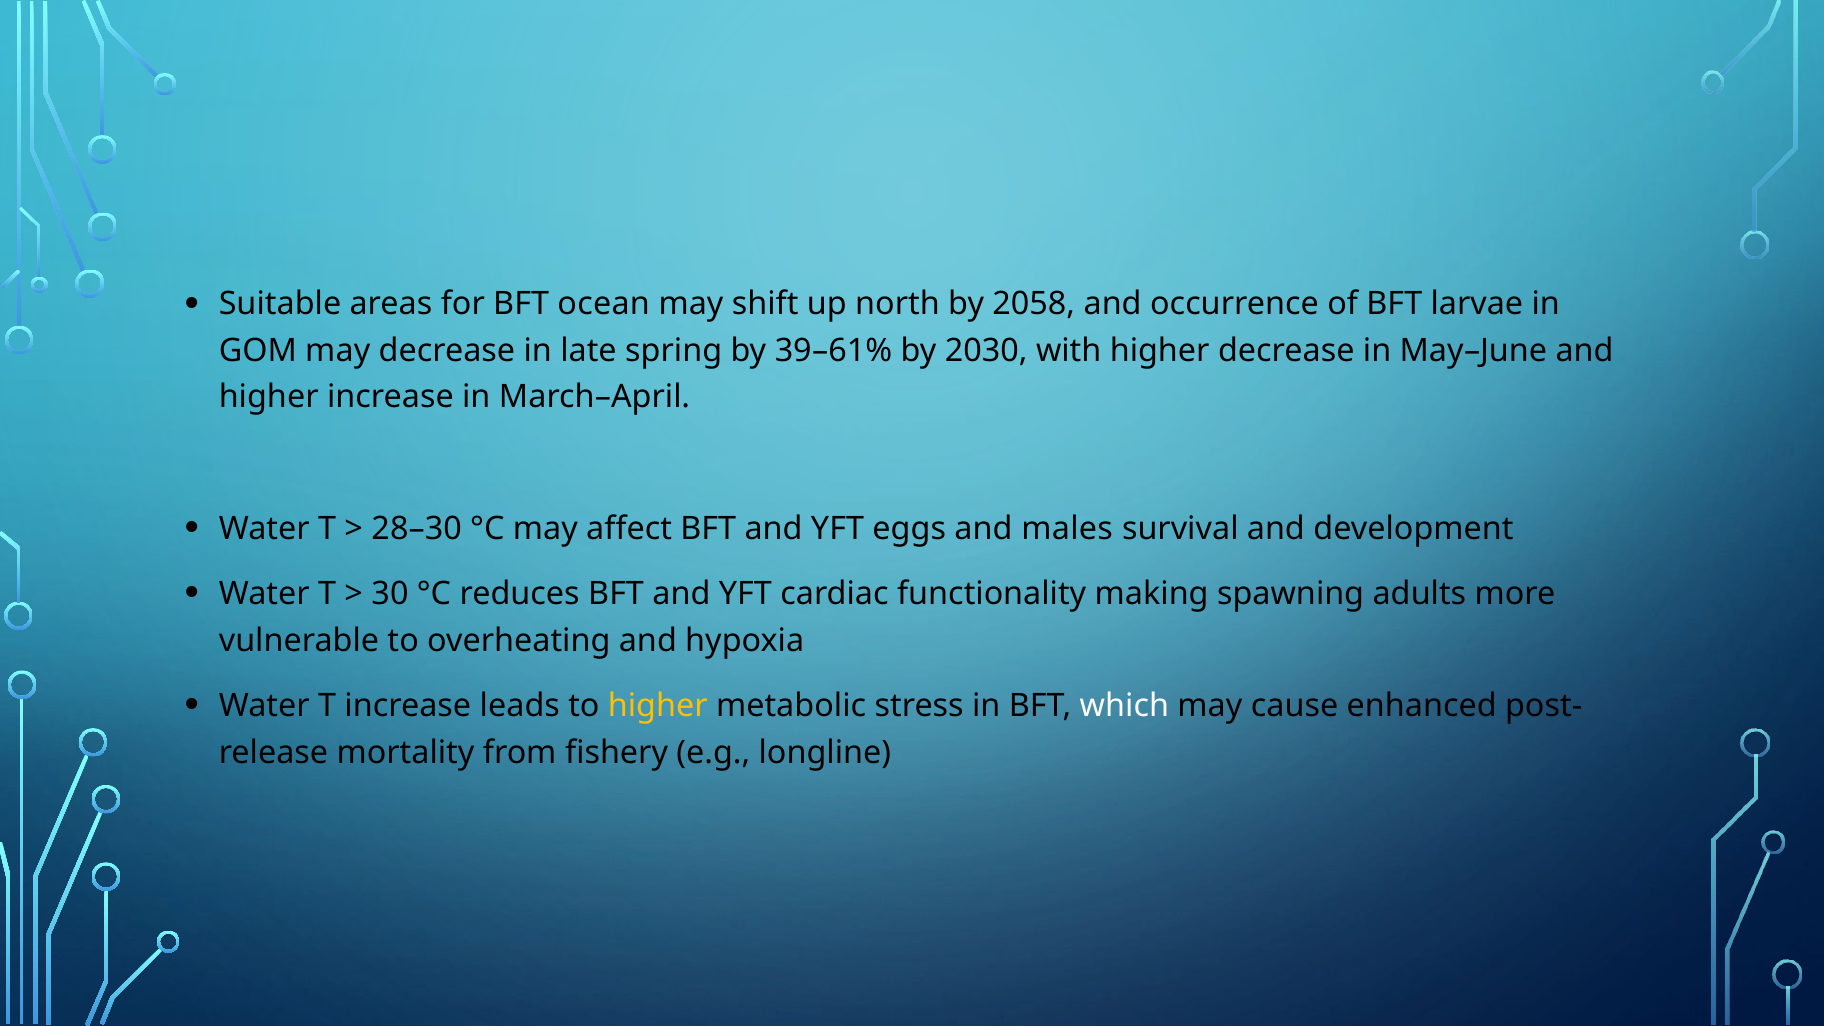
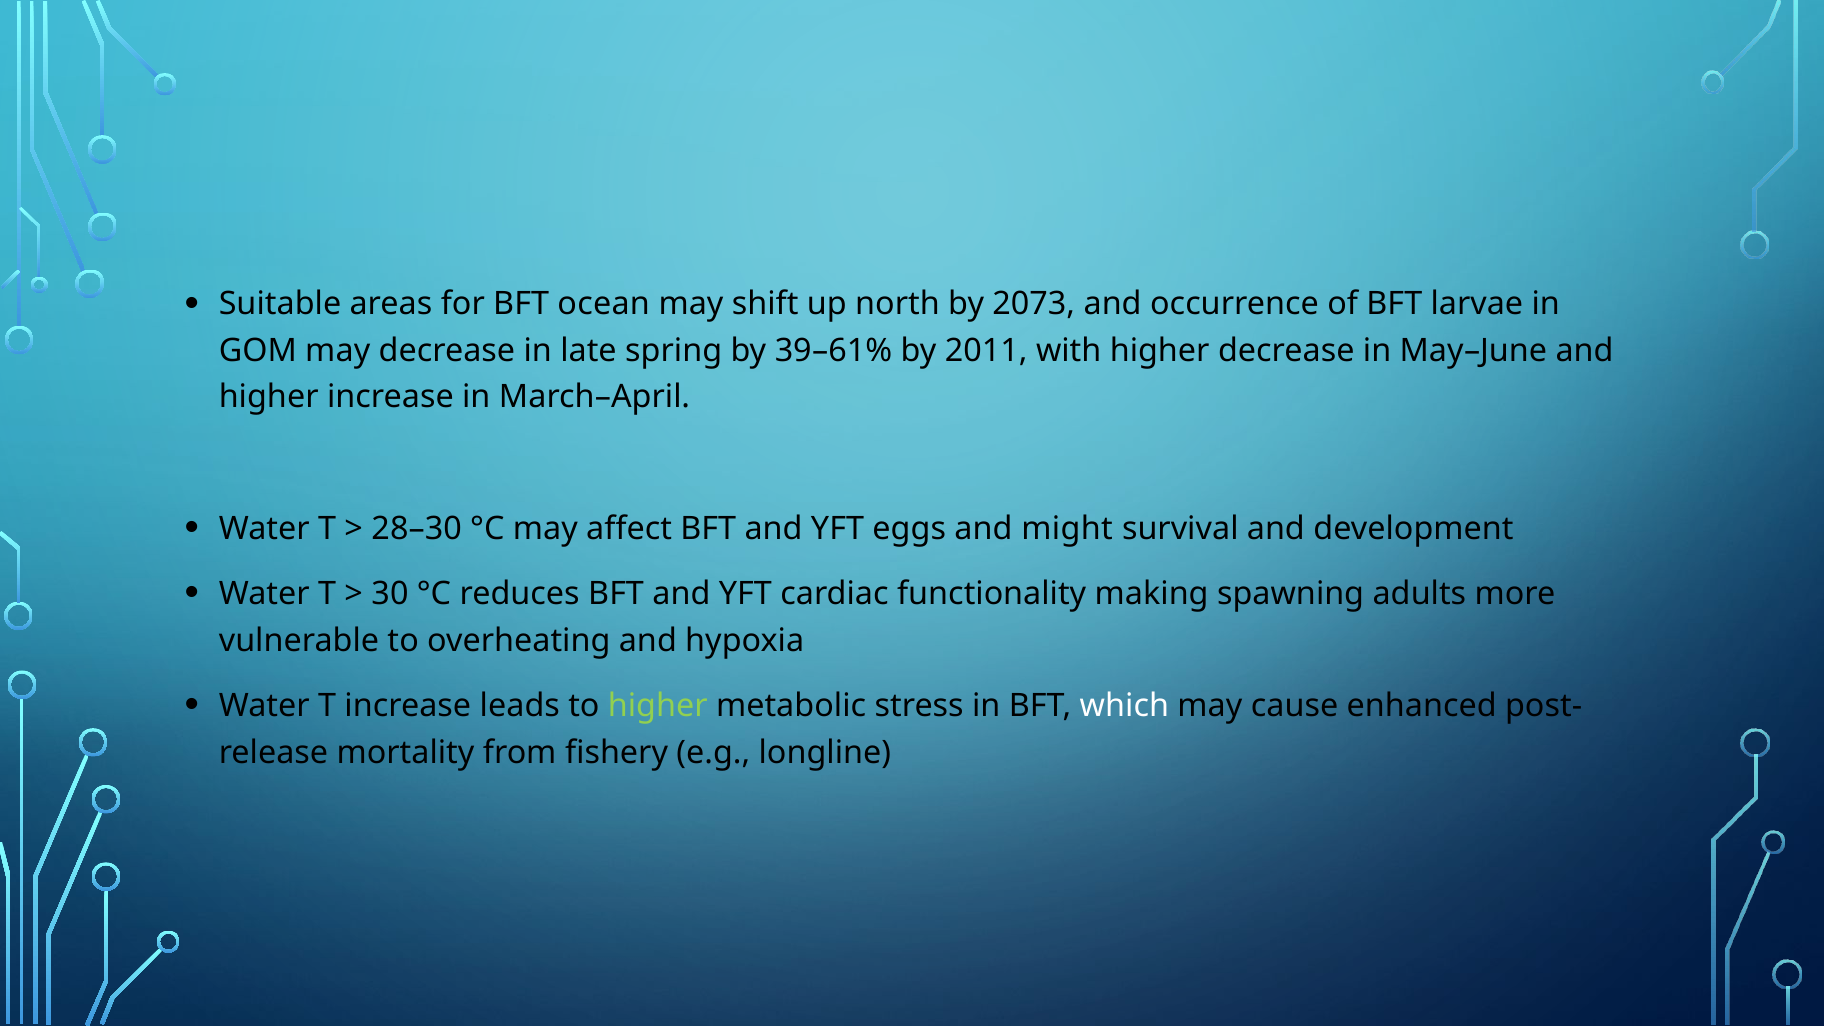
2058: 2058 -> 2073
2030: 2030 -> 2011
males: males -> might
higher at (658, 706) colour: yellow -> light green
